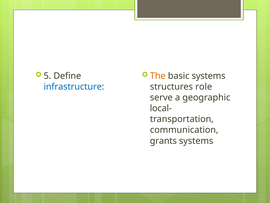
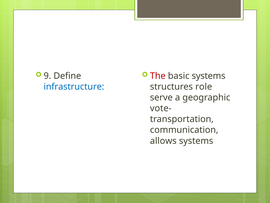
5: 5 -> 9
The colour: orange -> red
local-: local- -> vote-
grants: grants -> allows
